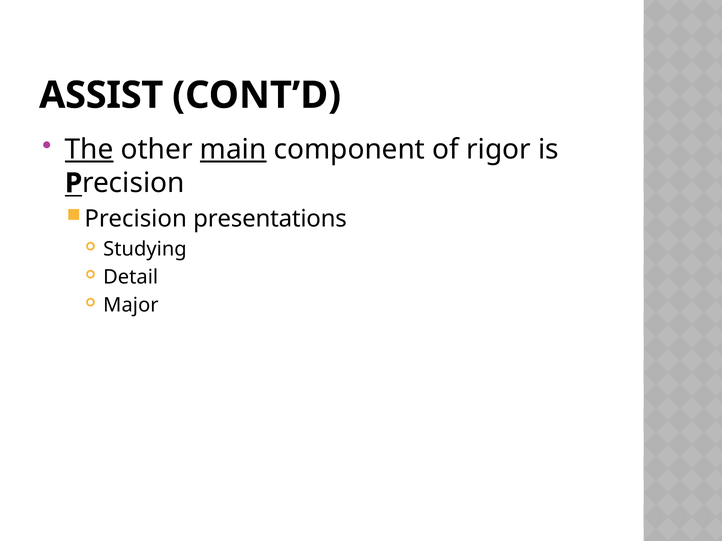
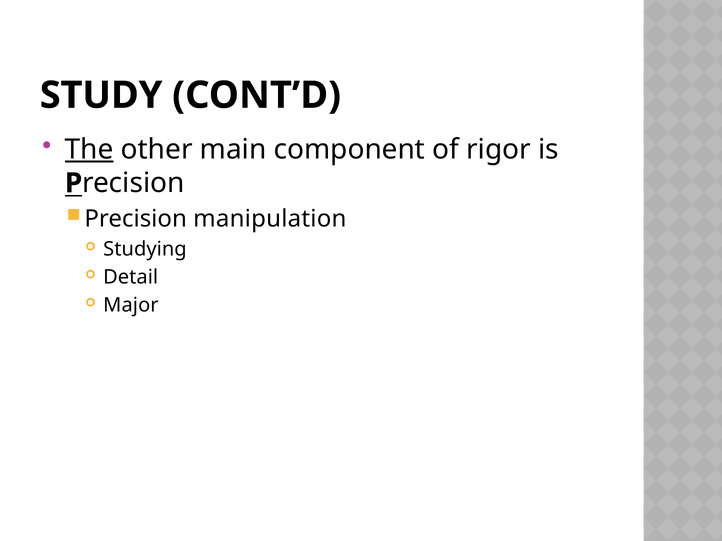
ASSIST: ASSIST -> STUDY
main underline: present -> none
presentations: presentations -> manipulation
